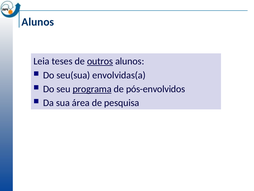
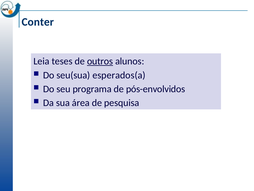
Alunos at (38, 22): Alunos -> Conter
envolvidas(a: envolvidas(a -> esperados(a
programa underline: present -> none
